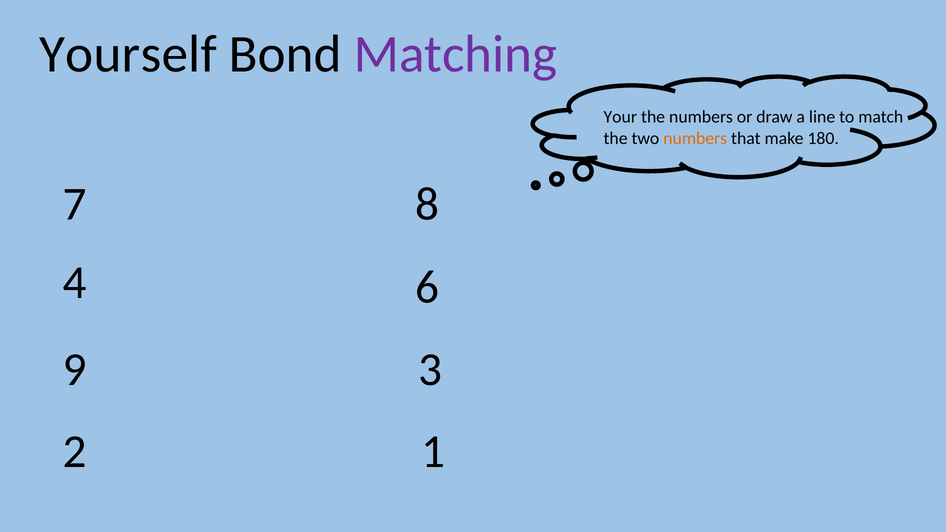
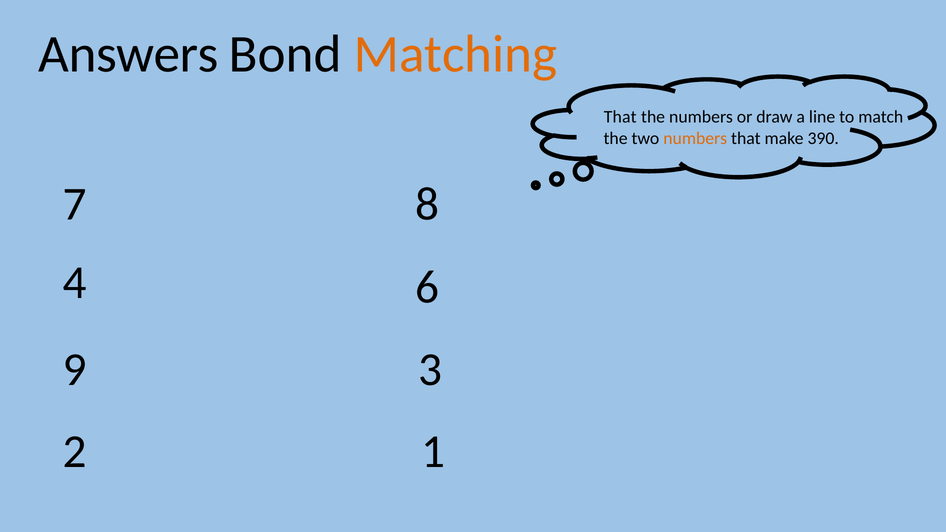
Yourself: Yourself -> Answers
Matching colour: purple -> orange
Your at (620, 117): Your -> That
180: 180 -> 390
